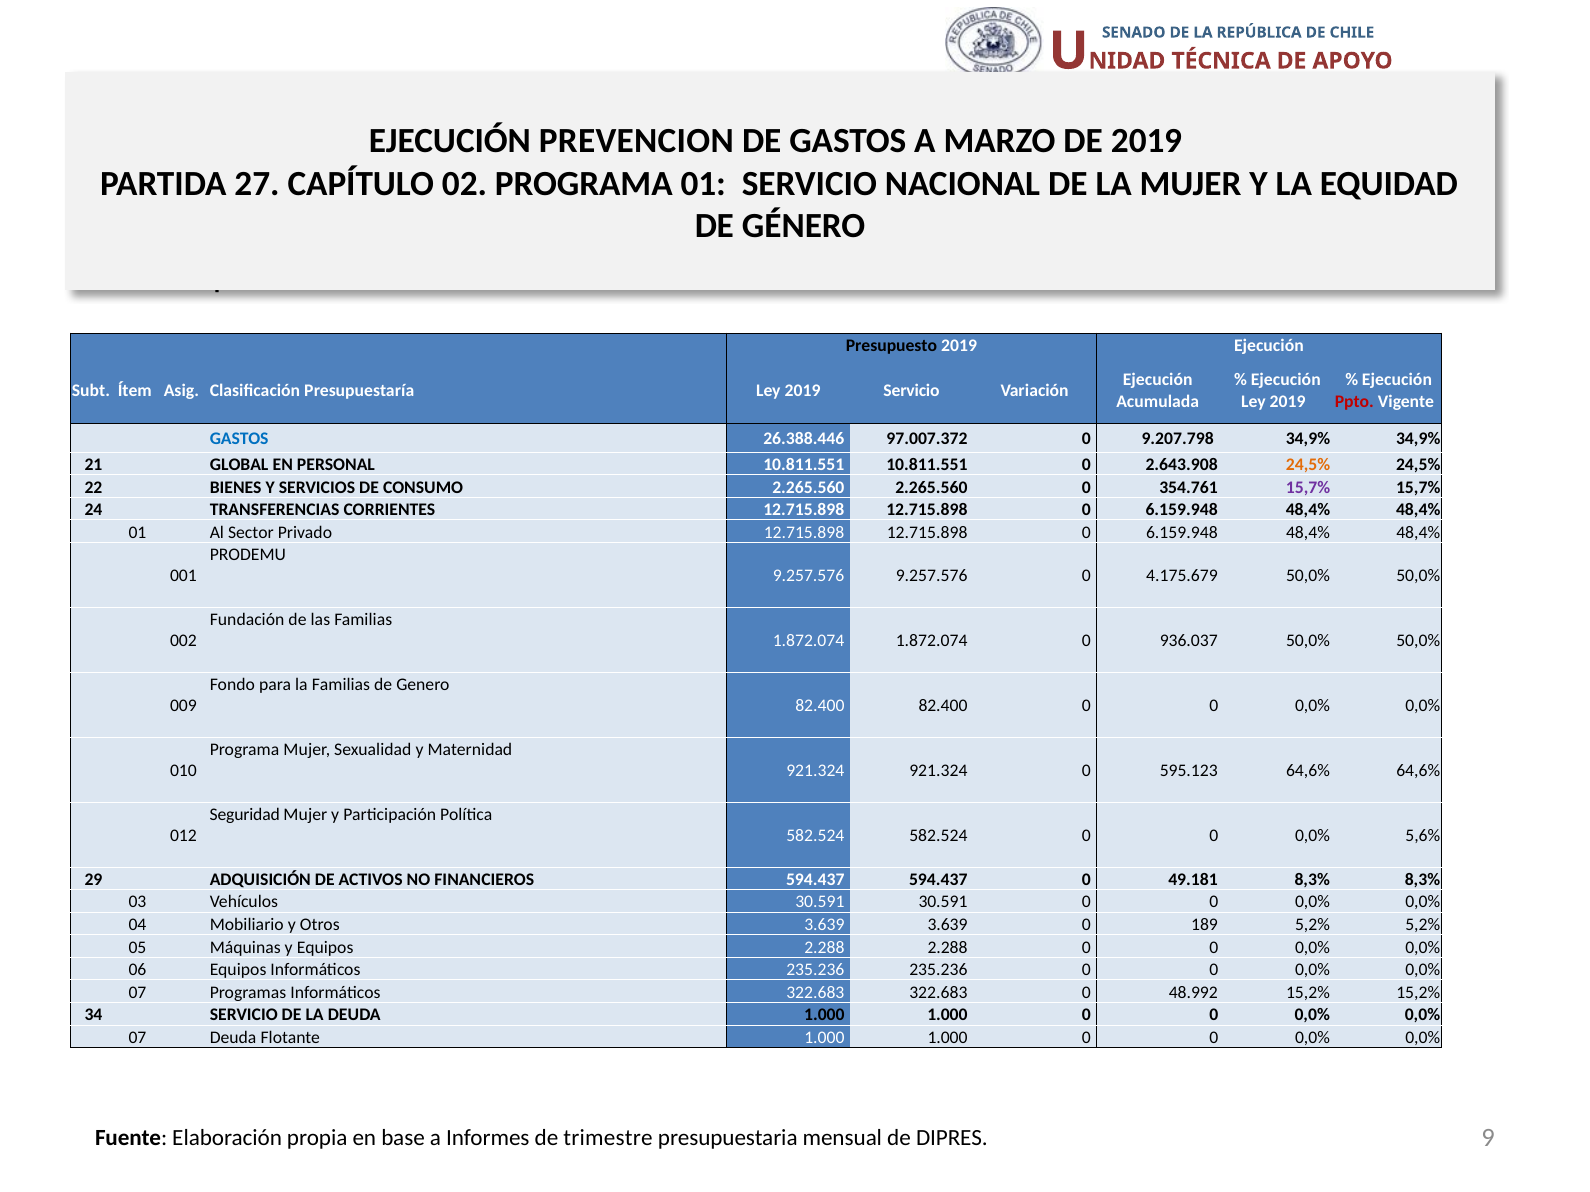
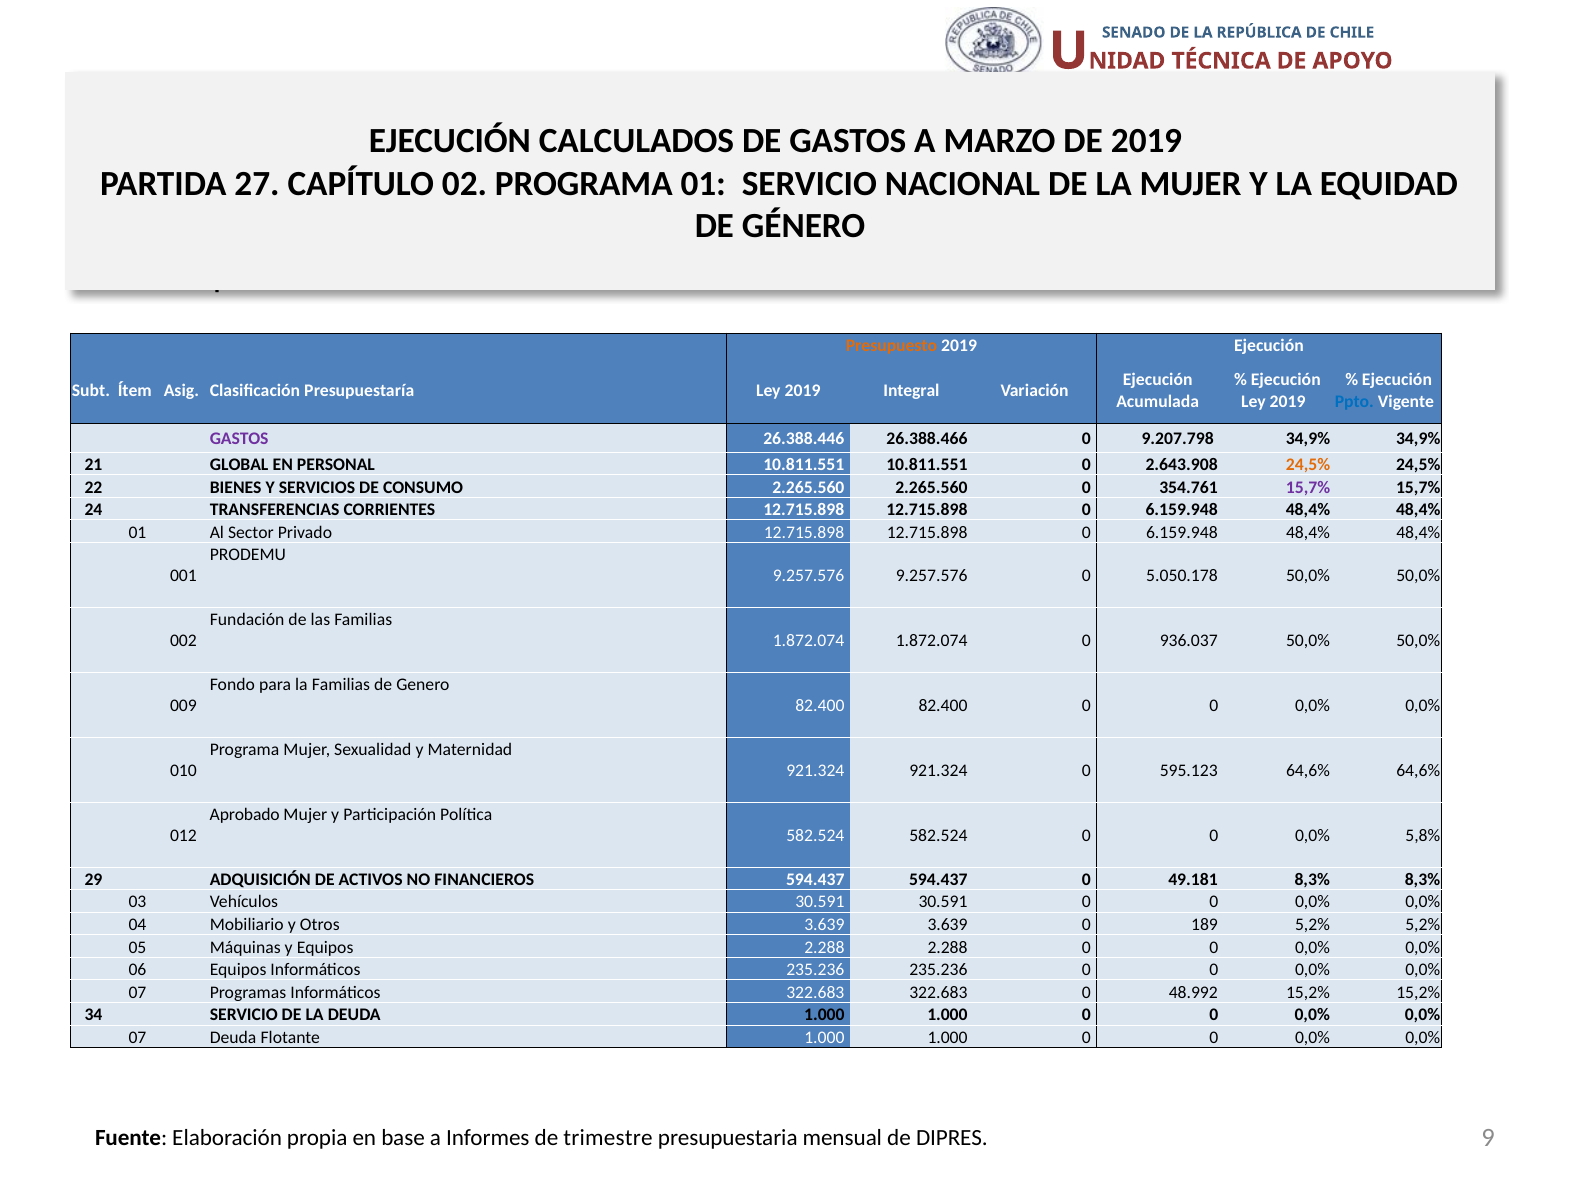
PREVENCION: PREVENCION -> CALCULADOS
Presupuesto colour: black -> orange
2019 Servicio: Servicio -> Integral
Ppto colour: red -> blue
GASTOS at (239, 439) colour: blue -> purple
97.007.372: 97.007.372 -> 26.388.466
4.175.679: 4.175.679 -> 5.050.178
Seguridad: Seguridad -> Aprobado
5,6%: 5,6% -> 5,8%
